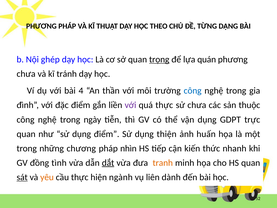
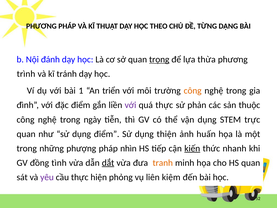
ghép: ghép -> đánh
quán: quán -> thừa
chưa at (26, 74): chưa -> trình
4: 4 -> 1
thần: thần -> triển
công at (193, 91) colour: blue -> orange
sử chưa: chưa -> phản
GDPT: GDPT -> STEM
chương: chương -> phượng
kiến underline: none -> present
sát underline: present -> none
yêu colour: orange -> purple
ngành: ngành -> phỏng
dành: dành -> kiệm
